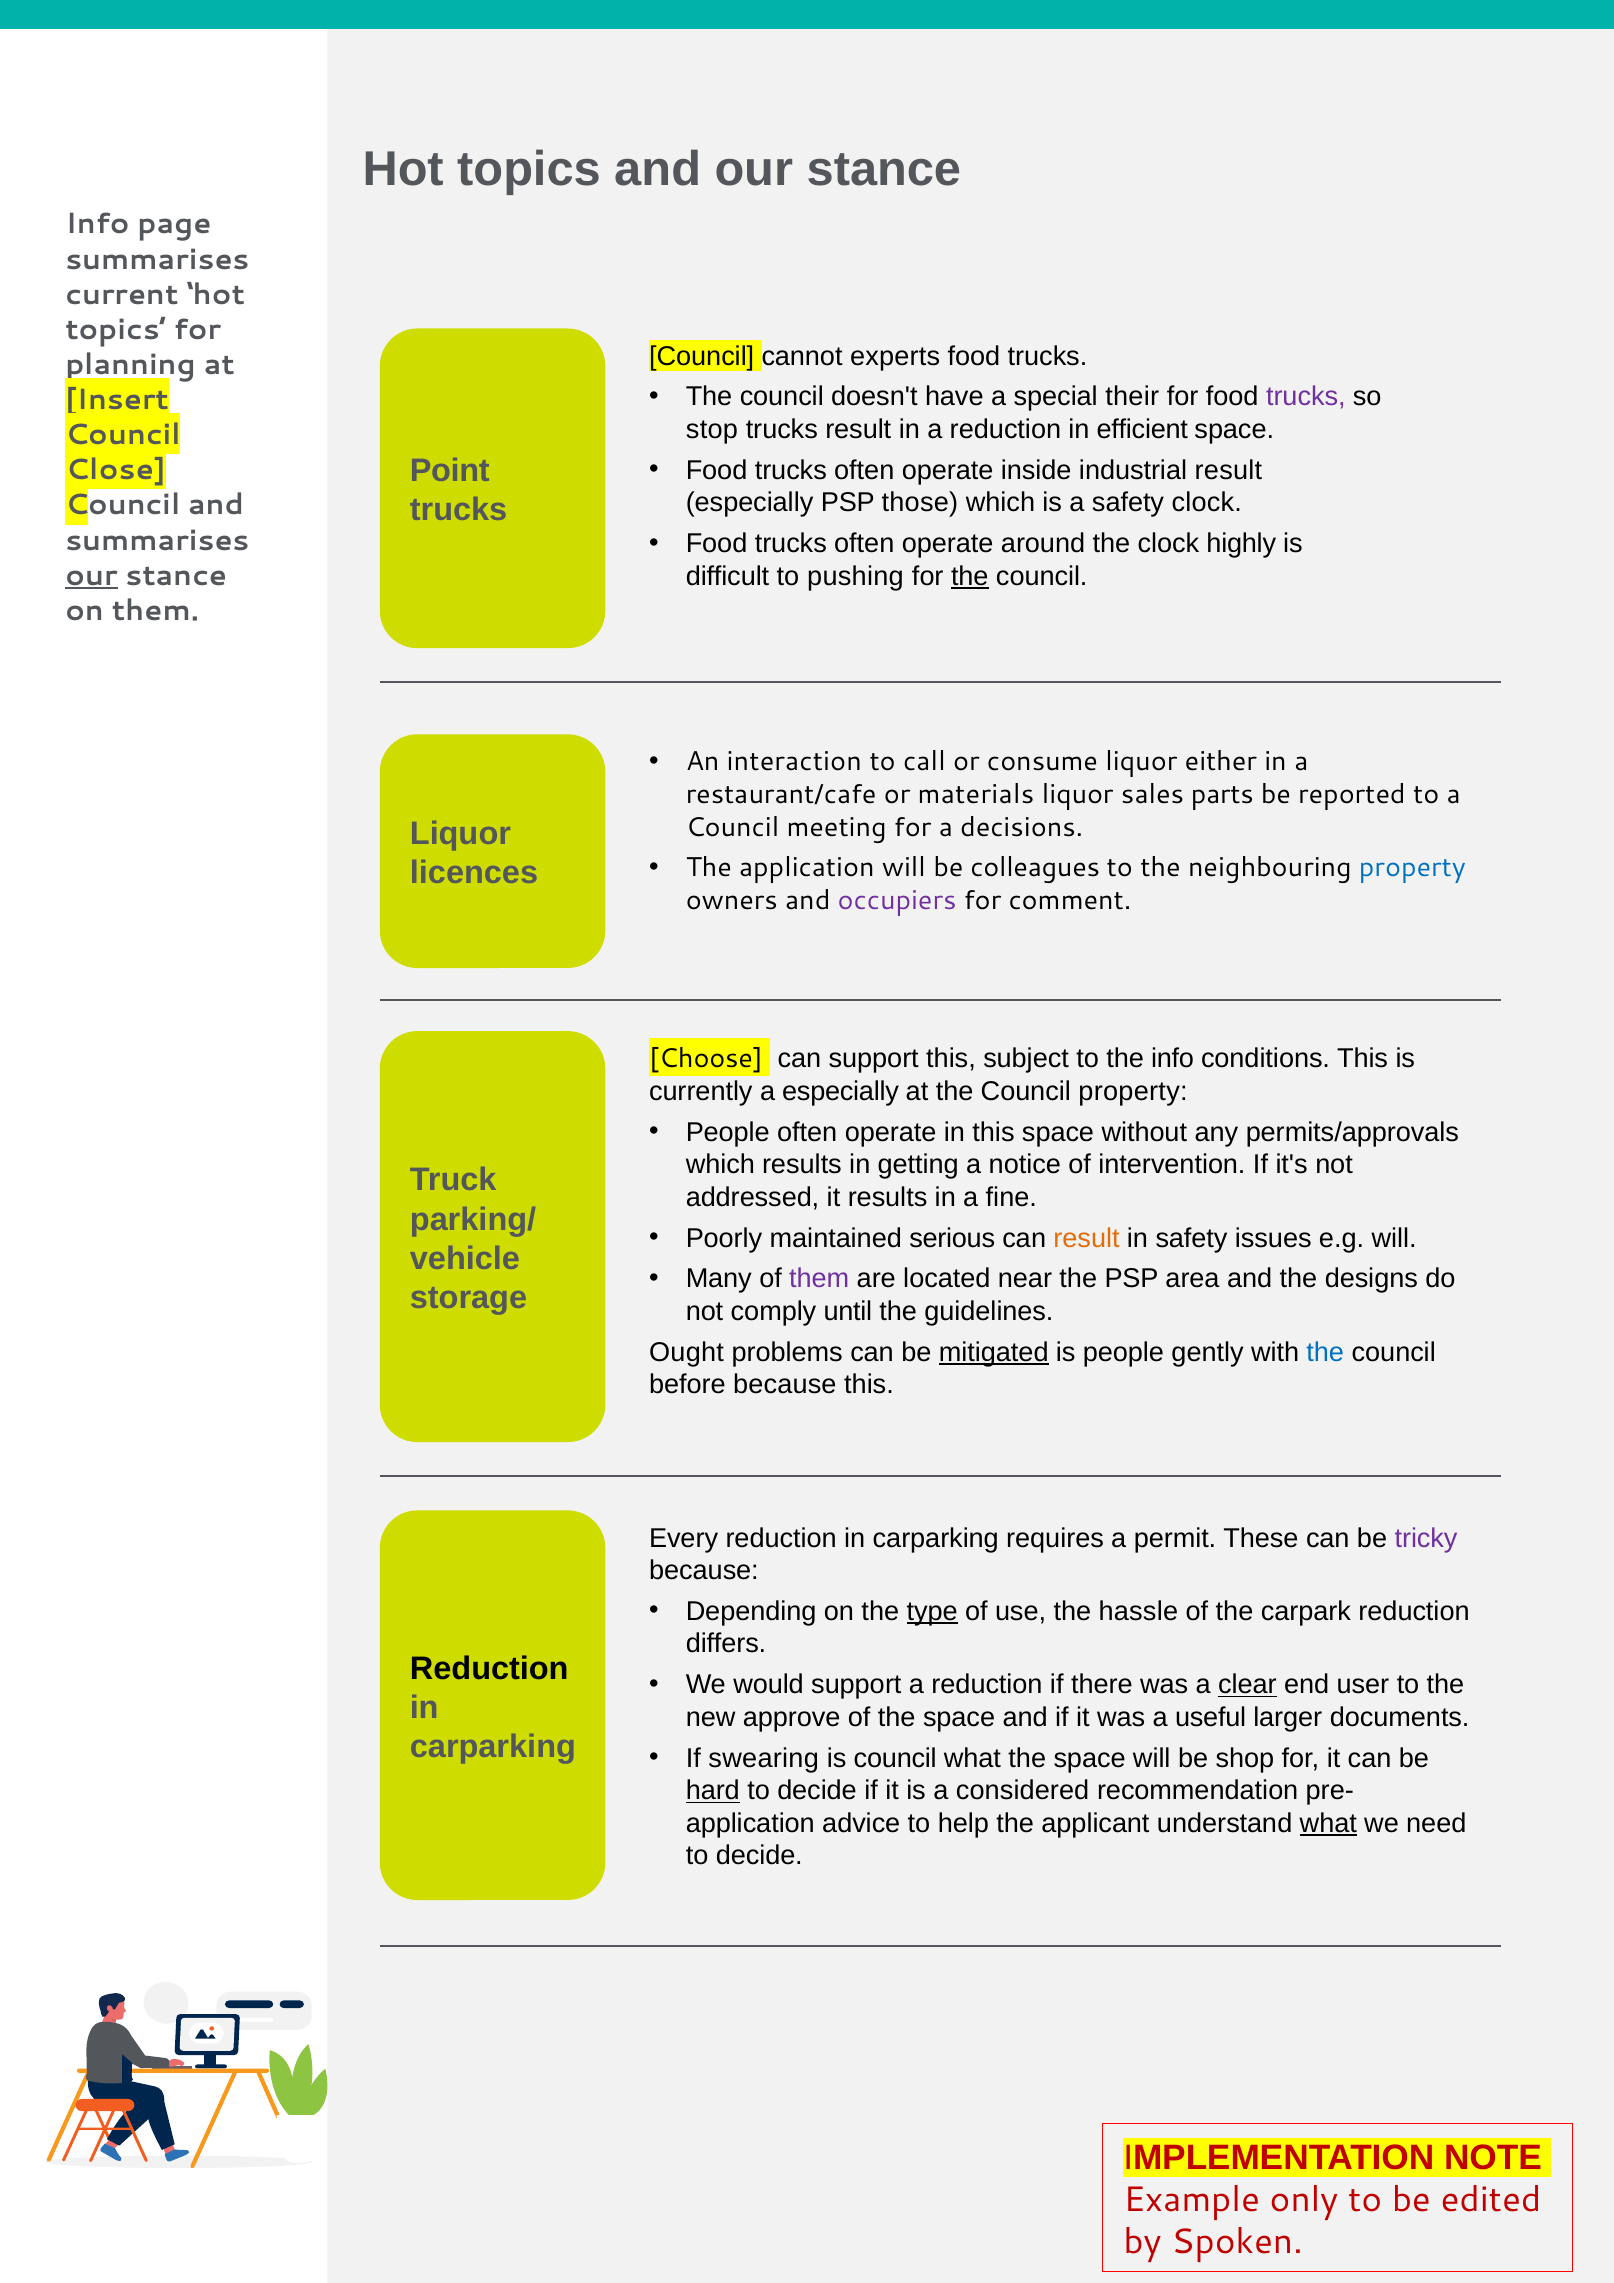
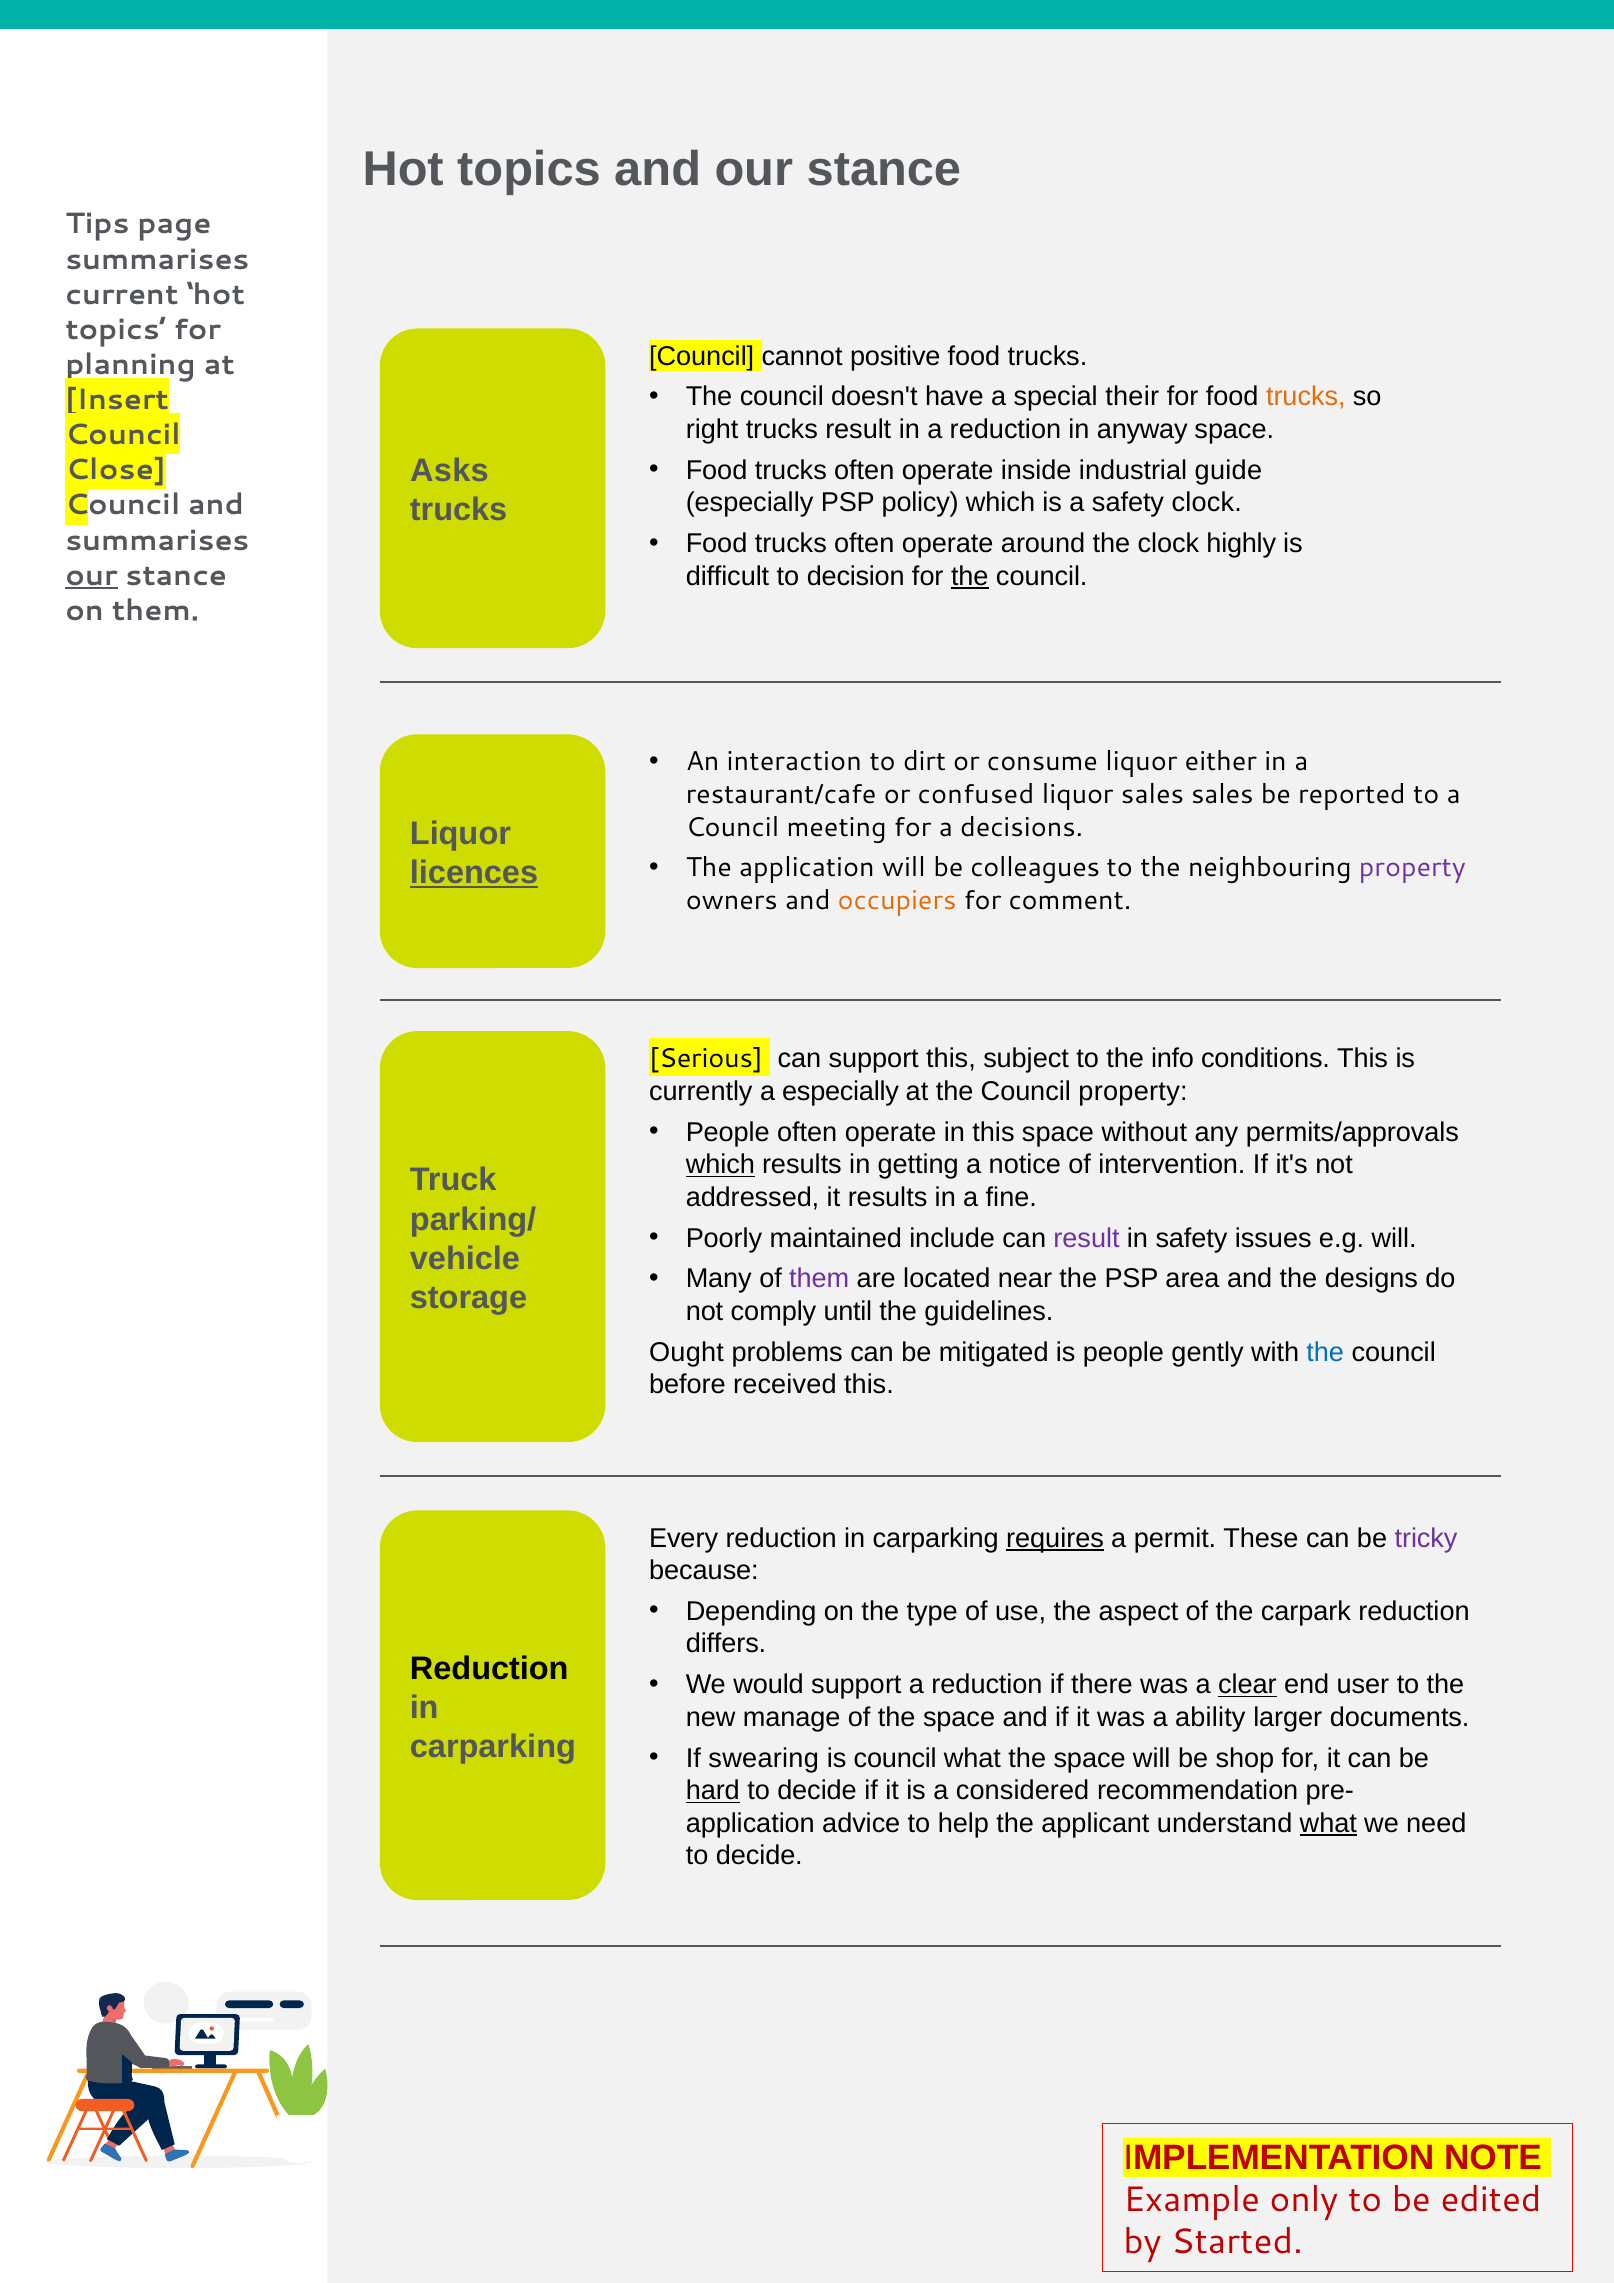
Info at (97, 224): Info -> Tips
experts: experts -> positive
trucks at (1306, 397) colour: purple -> orange
stop: stop -> right
efficient: efficient -> anyway
Point: Point -> Asks
industrial result: result -> guide
those: those -> policy
pushing: pushing -> decision
call: call -> dirt
materials: materials -> confused
sales parts: parts -> sales
property at (1412, 868) colour: blue -> purple
licences underline: none -> present
occupiers colour: purple -> orange
Choose: Choose -> Serious
which at (720, 1165) underline: none -> present
serious: serious -> include
result at (1087, 1238) colour: orange -> purple
mitigated underline: present -> none
before because: because -> received
requires underline: none -> present
type underline: present -> none
hassle: hassle -> aspect
approve: approve -> manage
useful: useful -> ability
Spoken: Spoken -> Started
